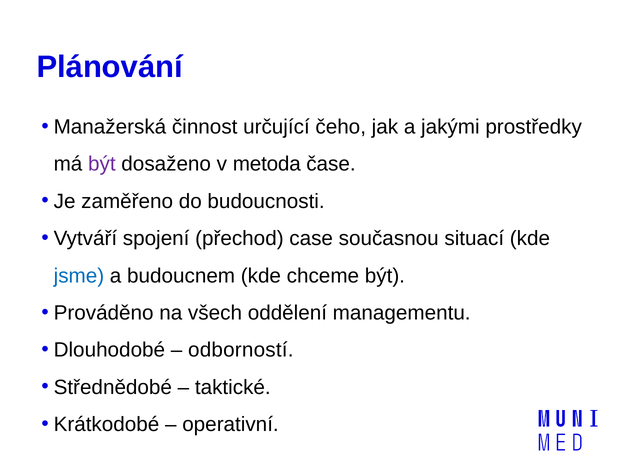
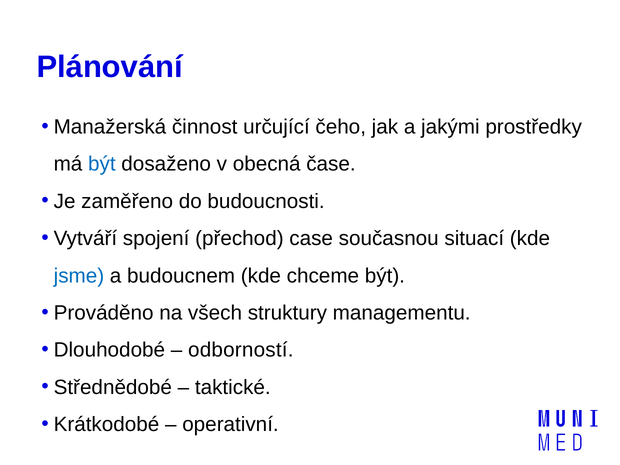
být at (102, 164) colour: purple -> blue
metoda: metoda -> obecná
oddělení: oddělení -> struktury
